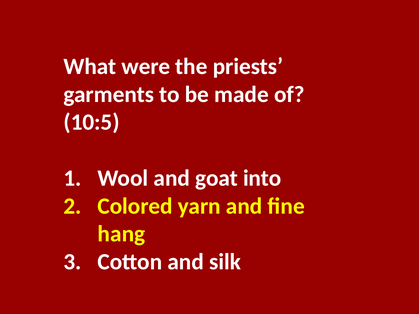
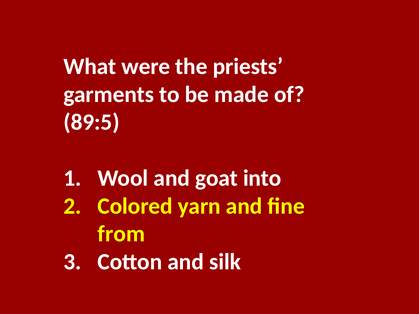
10:5: 10:5 -> 89:5
hang: hang -> from
